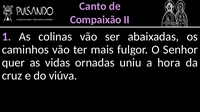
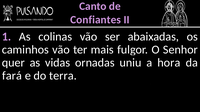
Compaixão: Compaixão -> Confiantes
cruz: cruz -> fará
viúva: viúva -> terra
